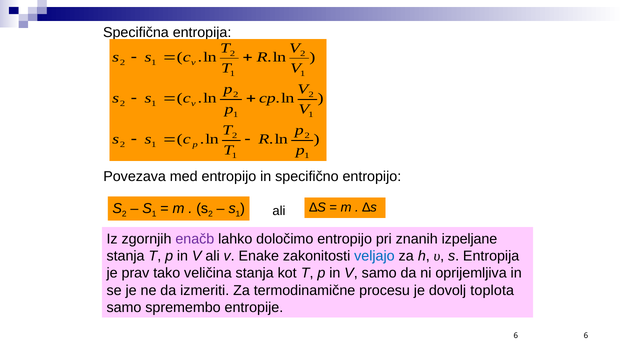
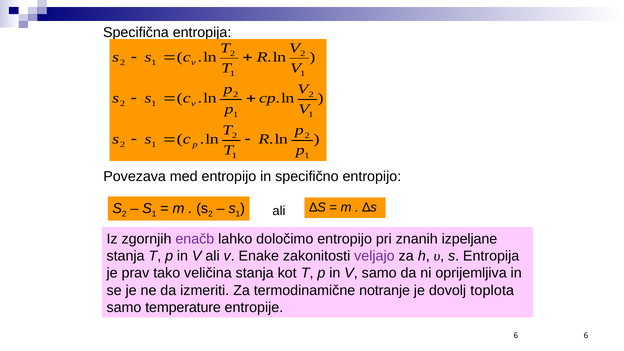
veljajo colour: blue -> purple
procesu: procesu -> notranje
spremembo: spremembo -> temperature
